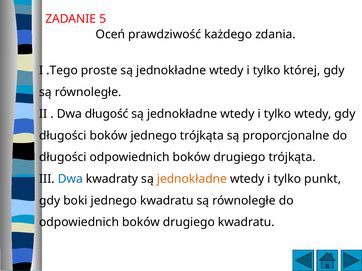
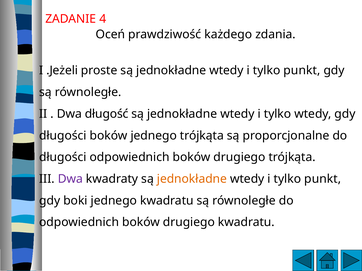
5: 5 -> 4
.Tego: .Tego -> .Jeżeli
której at (302, 71): której -> punkt
Dwa at (70, 179) colour: blue -> purple
